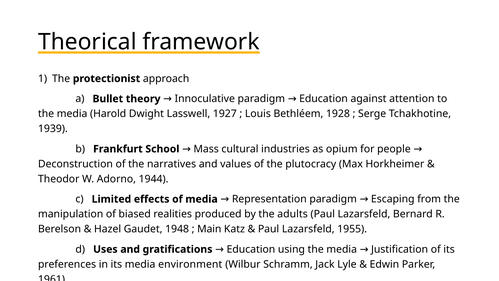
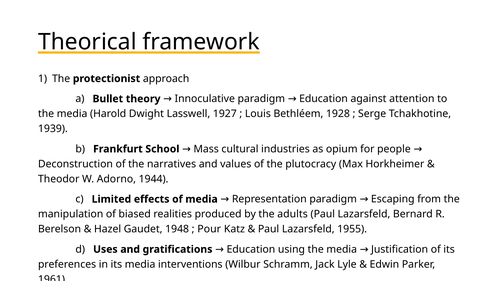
Main: Main -> Pour
environment: environment -> interventions
